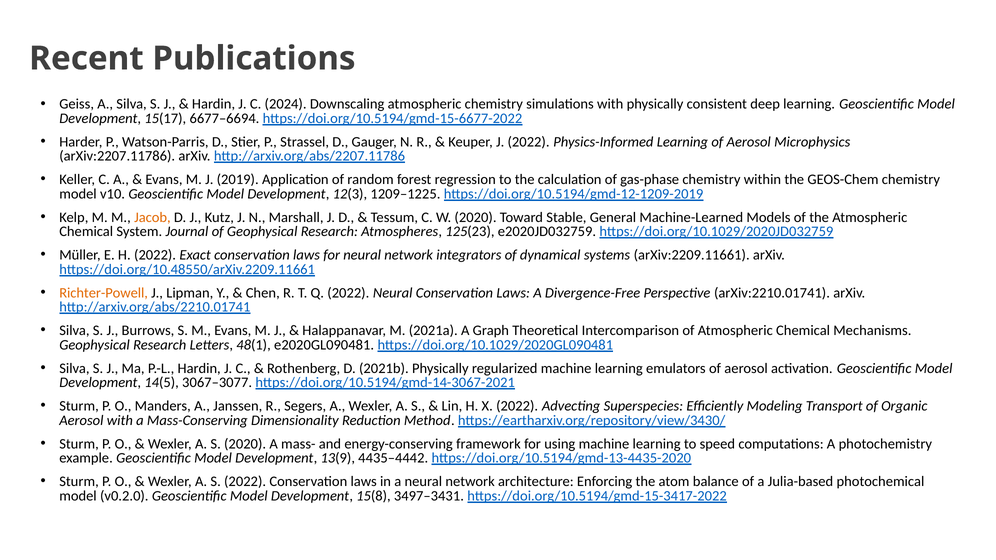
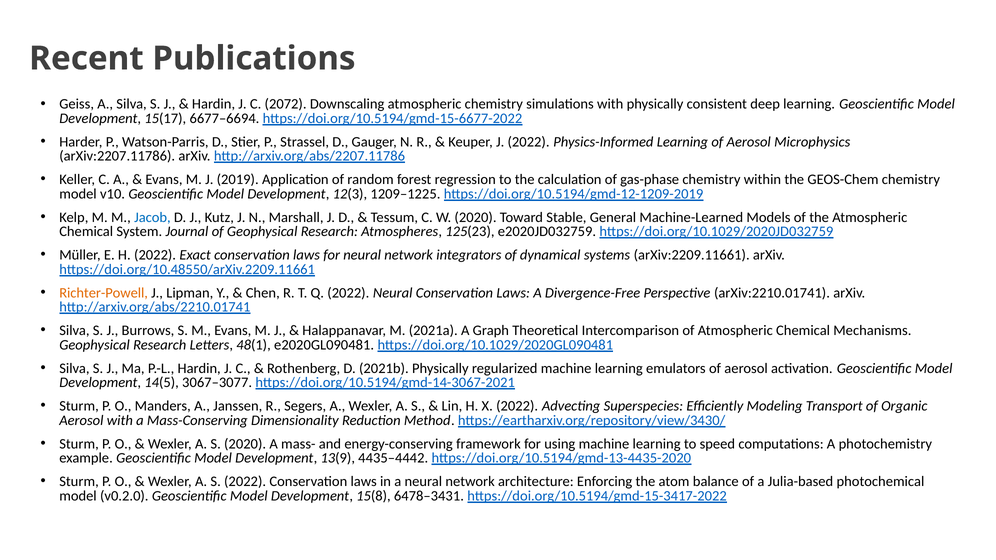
2024: 2024 -> 2072
Jacob colour: orange -> blue
3497–3431: 3497–3431 -> 6478–3431
